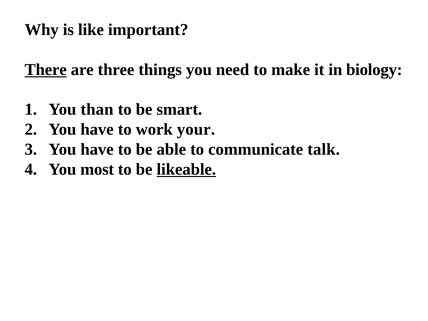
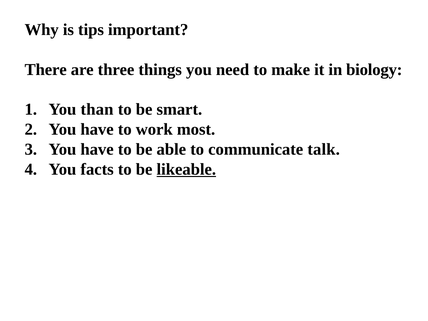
like: like -> tips
There underline: present -> none
your: your -> most
most: most -> facts
